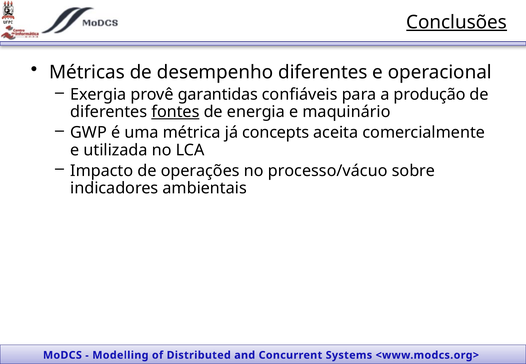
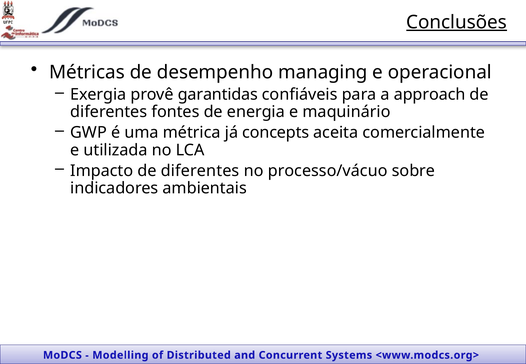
desempenho diferentes: diferentes -> managing
produção: produção -> approach
fontes underline: present -> none
Impacto de operações: operações -> diferentes
